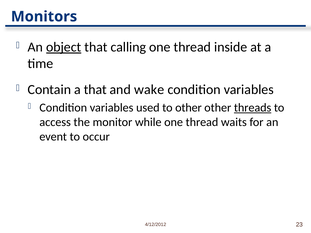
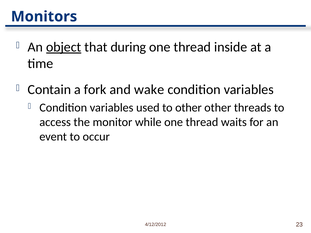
calling: calling -> during
a that: that -> fork
threads underline: present -> none
